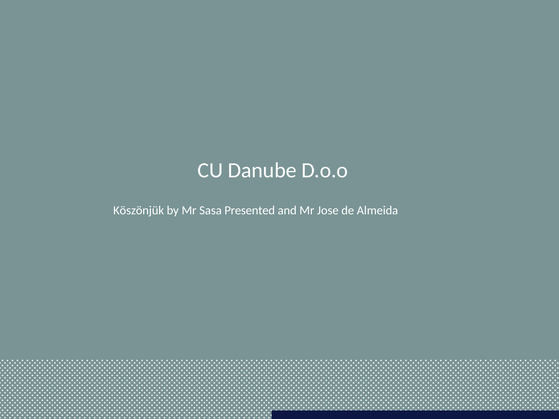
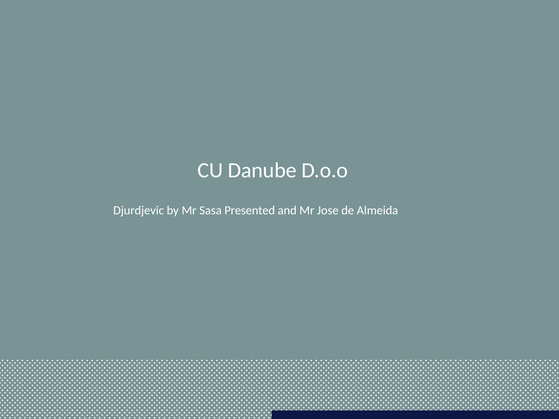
Köszönjük: Köszönjük -> Djurdjevic
